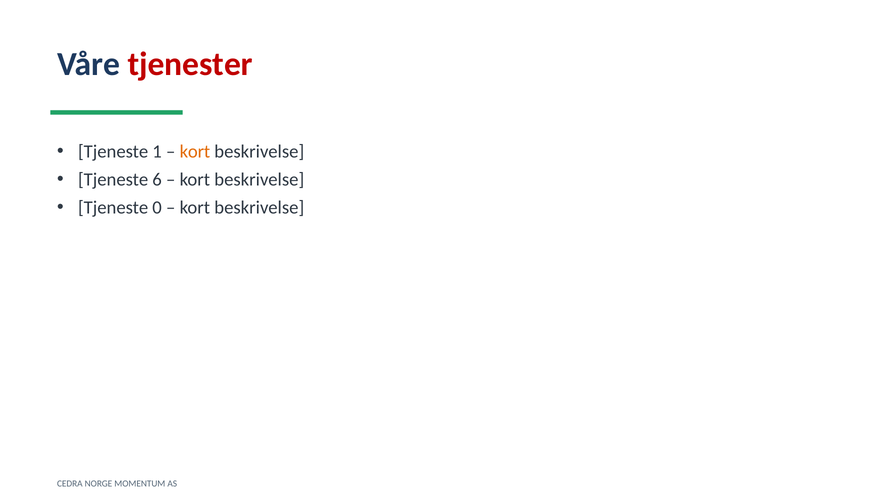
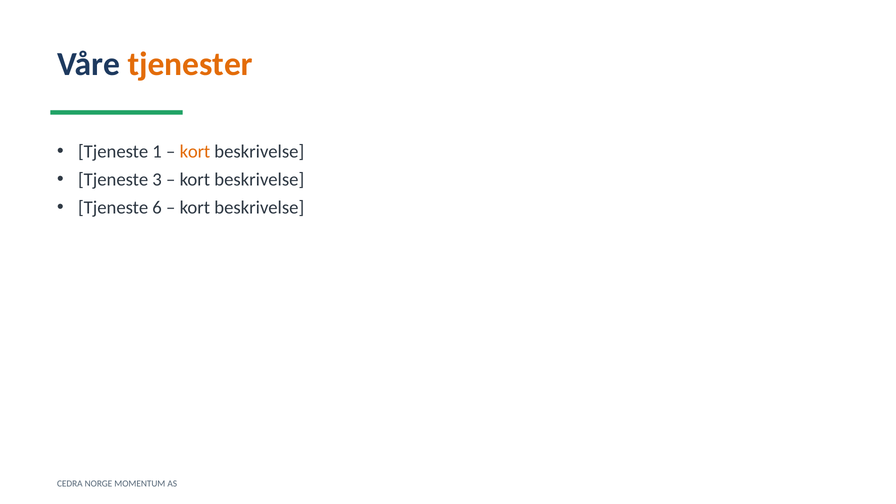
tjenester colour: red -> orange
6: 6 -> 3
0: 0 -> 6
